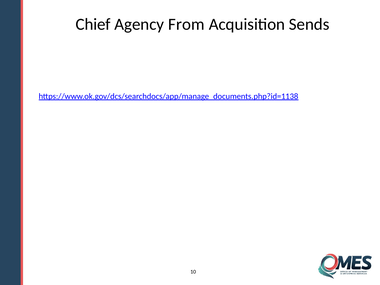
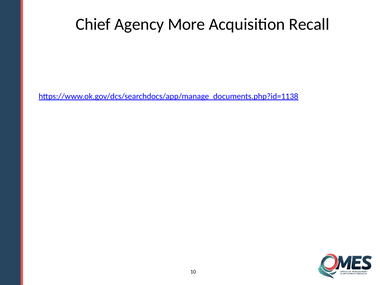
From: From -> More
Sends: Sends -> Recall
